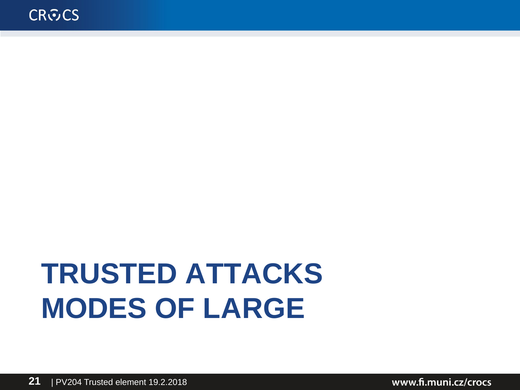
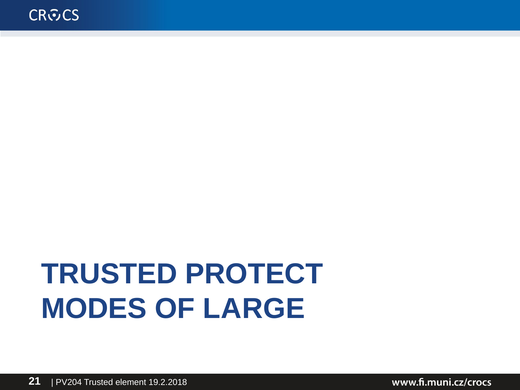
ATTACKS: ATTACKS -> PROTECT
